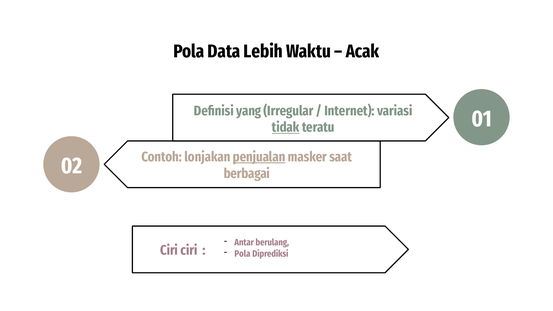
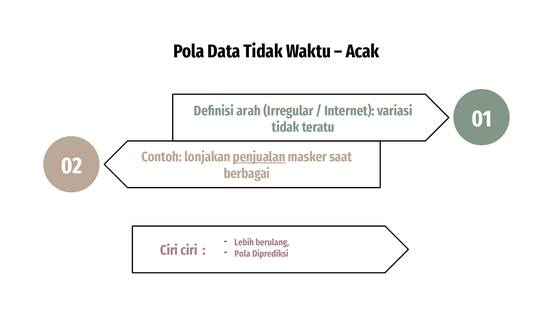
Data Lebih: Lebih -> Tidak
yang: yang -> arah
tidak at (286, 127) underline: present -> none
Antar: Antar -> Lebih
